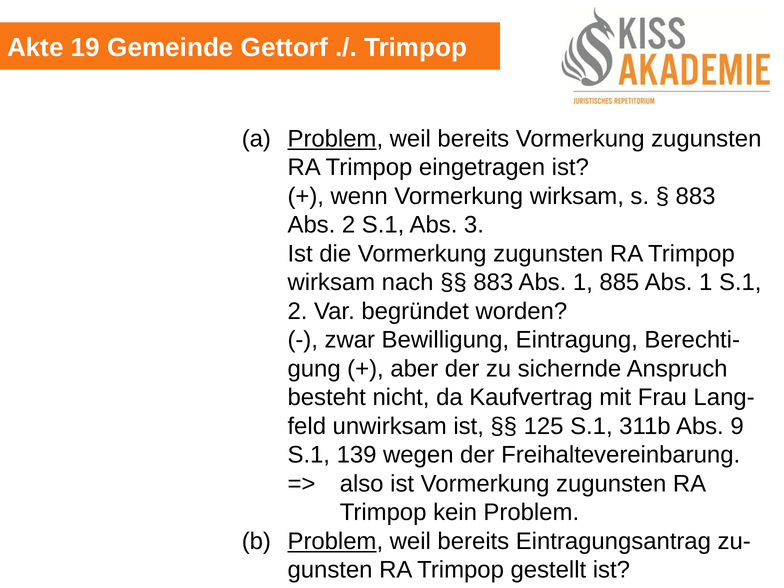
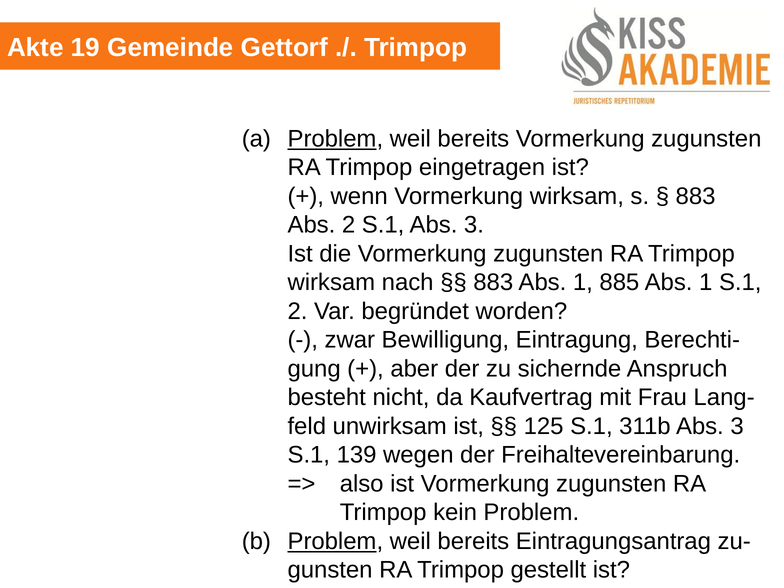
311b Abs 9: 9 -> 3
